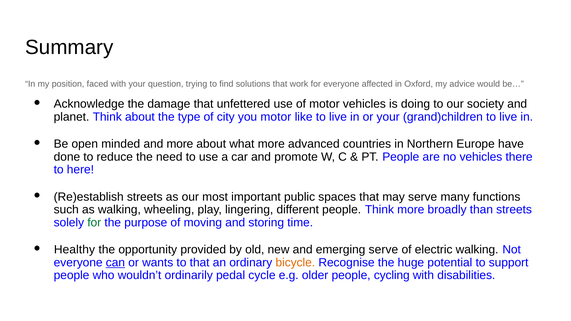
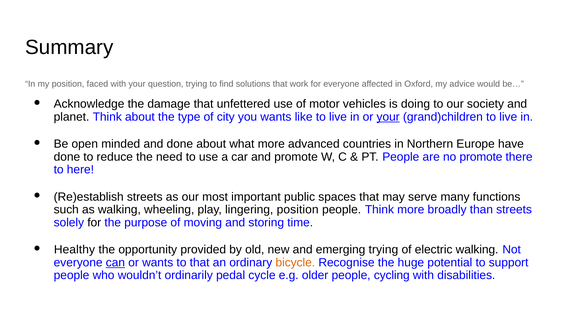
you motor: motor -> wants
your at (388, 117) underline: none -> present
and more: more -> done
no vehicles: vehicles -> promote
lingering different: different -> position
for at (94, 223) colour: green -> black
emerging serve: serve -> trying
